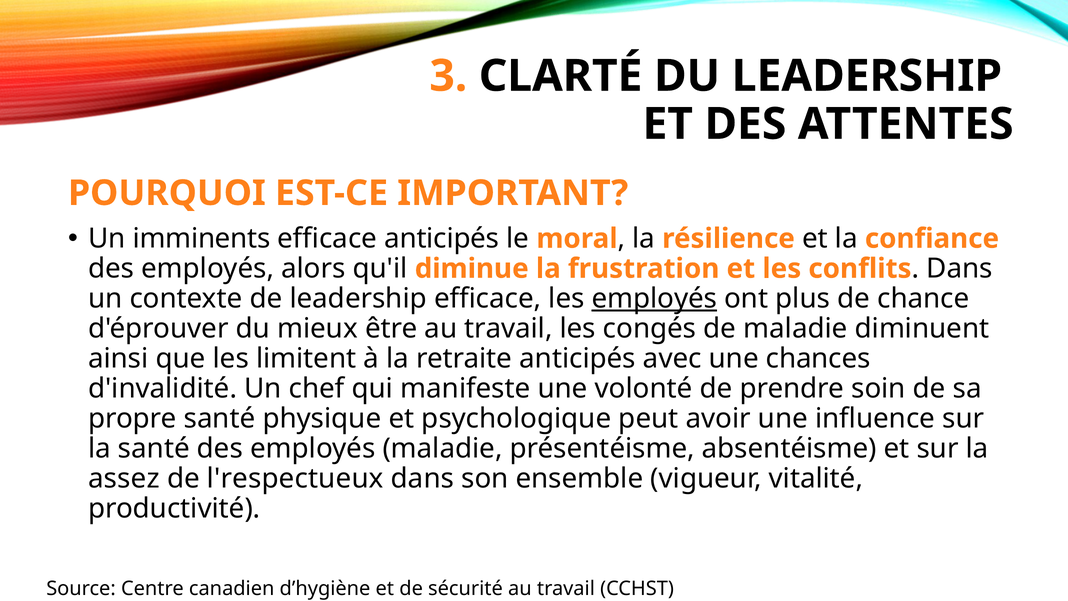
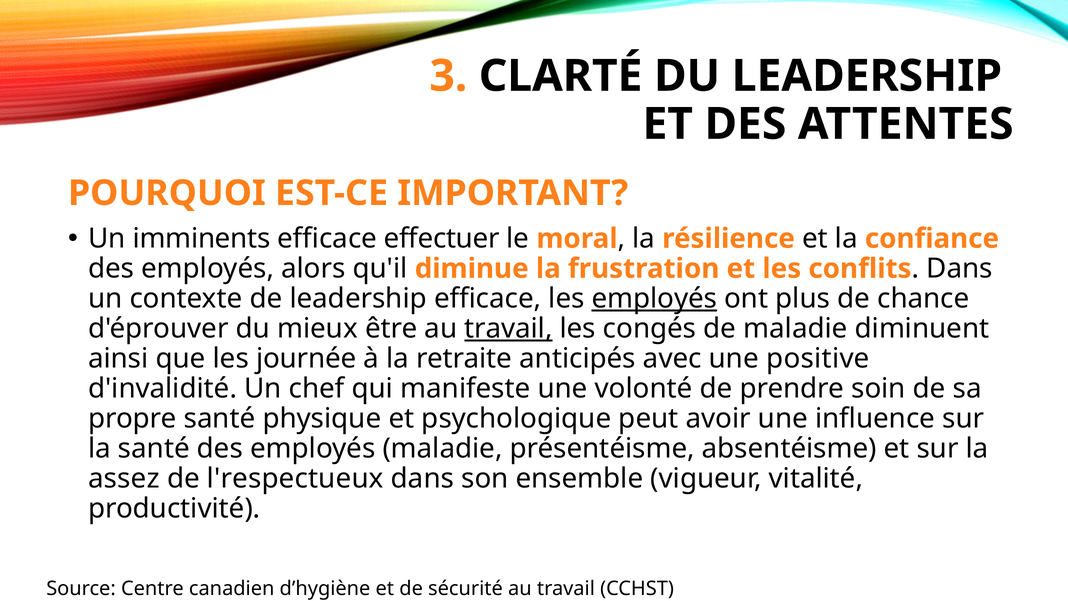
efficace anticipés: anticipés -> effectuer
travail at (508, 328) underline: none -> present
limitent: limitent -> journée
chances: chances -> positive
